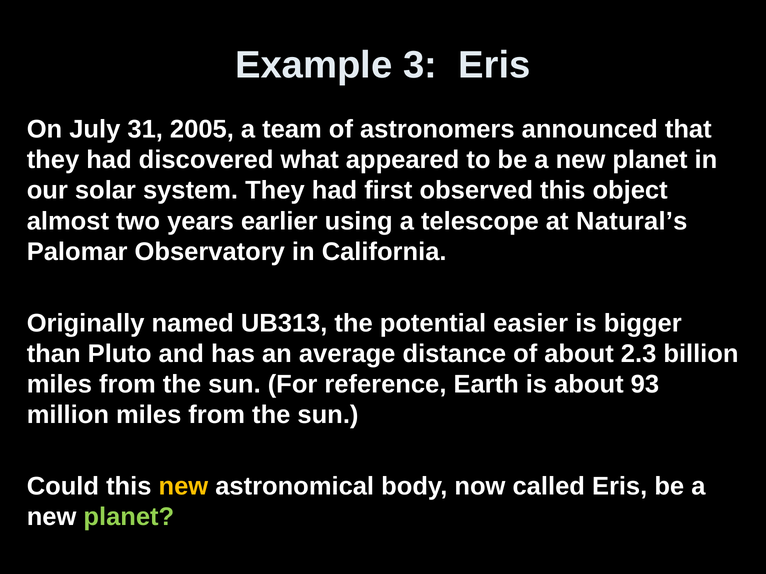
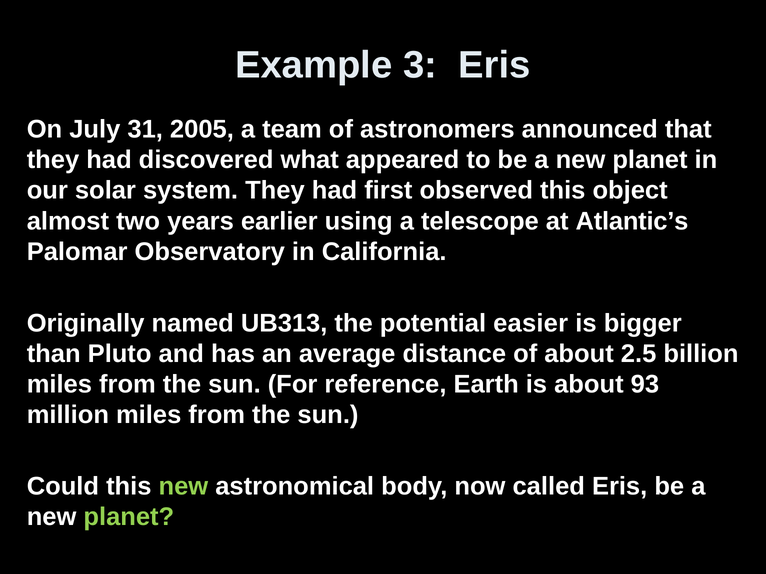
Natural’s: Natural’s -> Atlantic’s
2.3: 2.3 -> 2.5
new at (183, 487) colour: yellow -> light green
